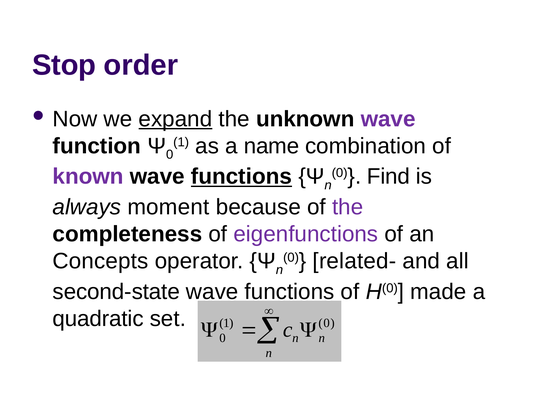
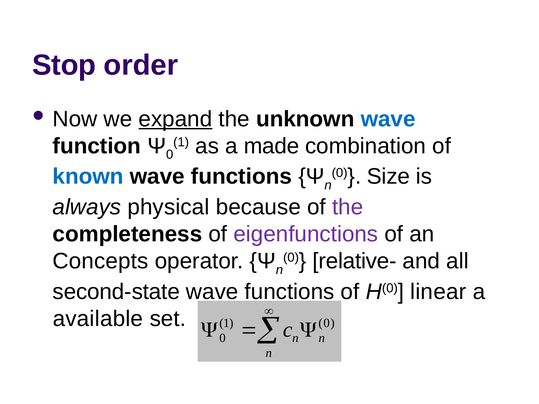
wave at (388, 119) colour: purple -> blue
name: name -> made
known colour: purple -> blue
functions at (241, 177) underline: present -> none
Find: Find -> Size
moment: moment -> physical
related-: related- -> relative-
made: made -> linear
quadratic: quadratic -> available
